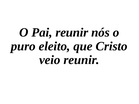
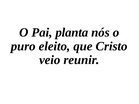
Pai reunir: reunir -> planta
